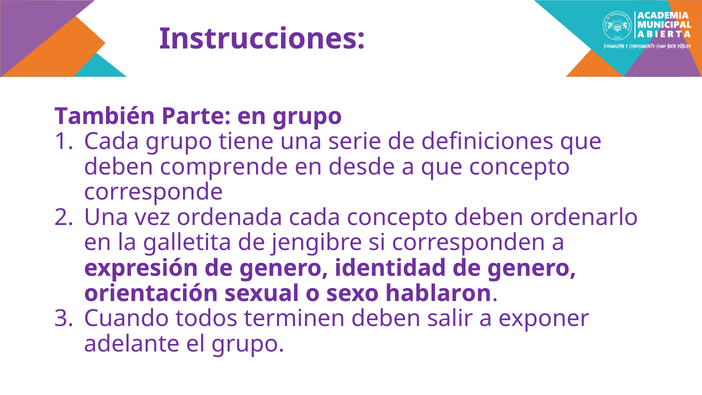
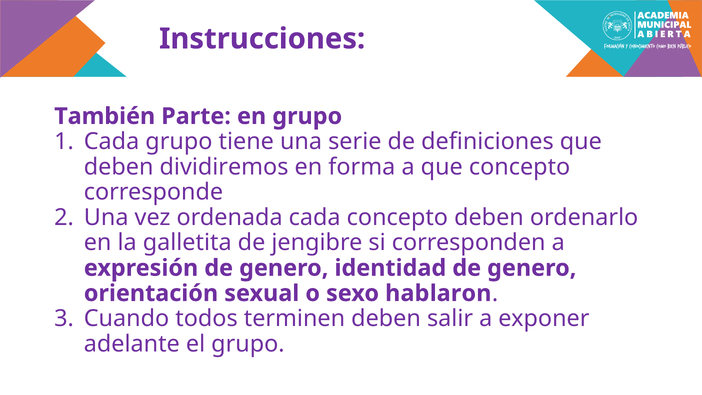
comprende: comprende -> dividiremos
desde: desde -> forma
